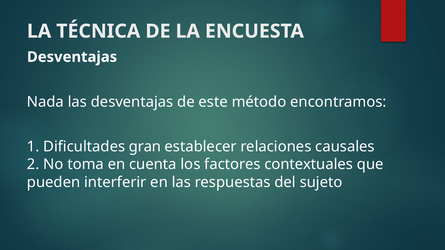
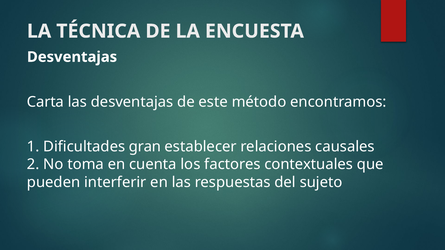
Nada: Nada -> Carta
